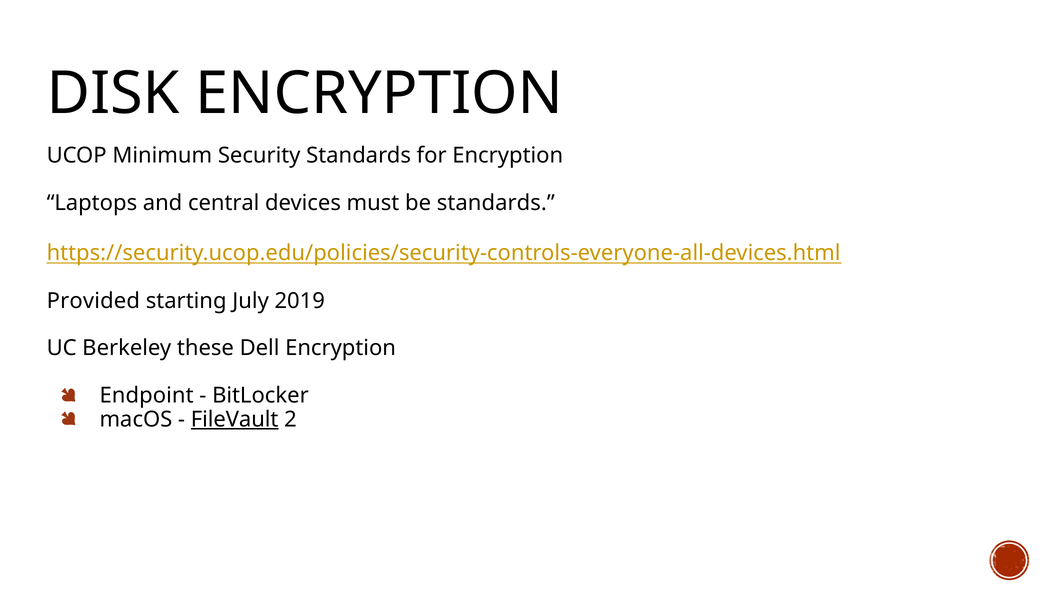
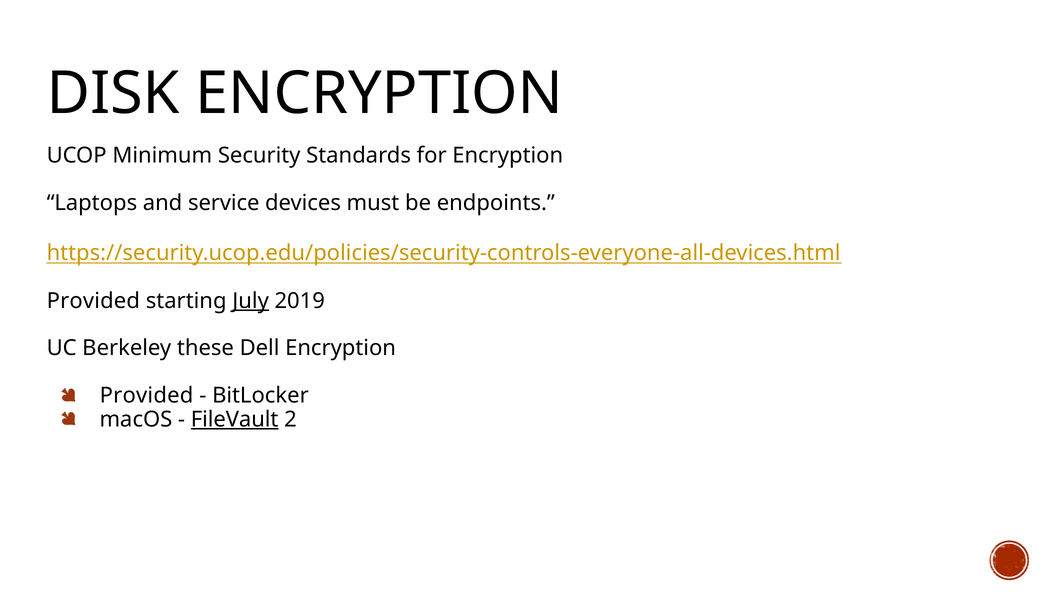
central: central -> service
be standards: standards -> endpoints
July underline: none -> present
Endpoint at (147, 396): Endpoint -> Provided
